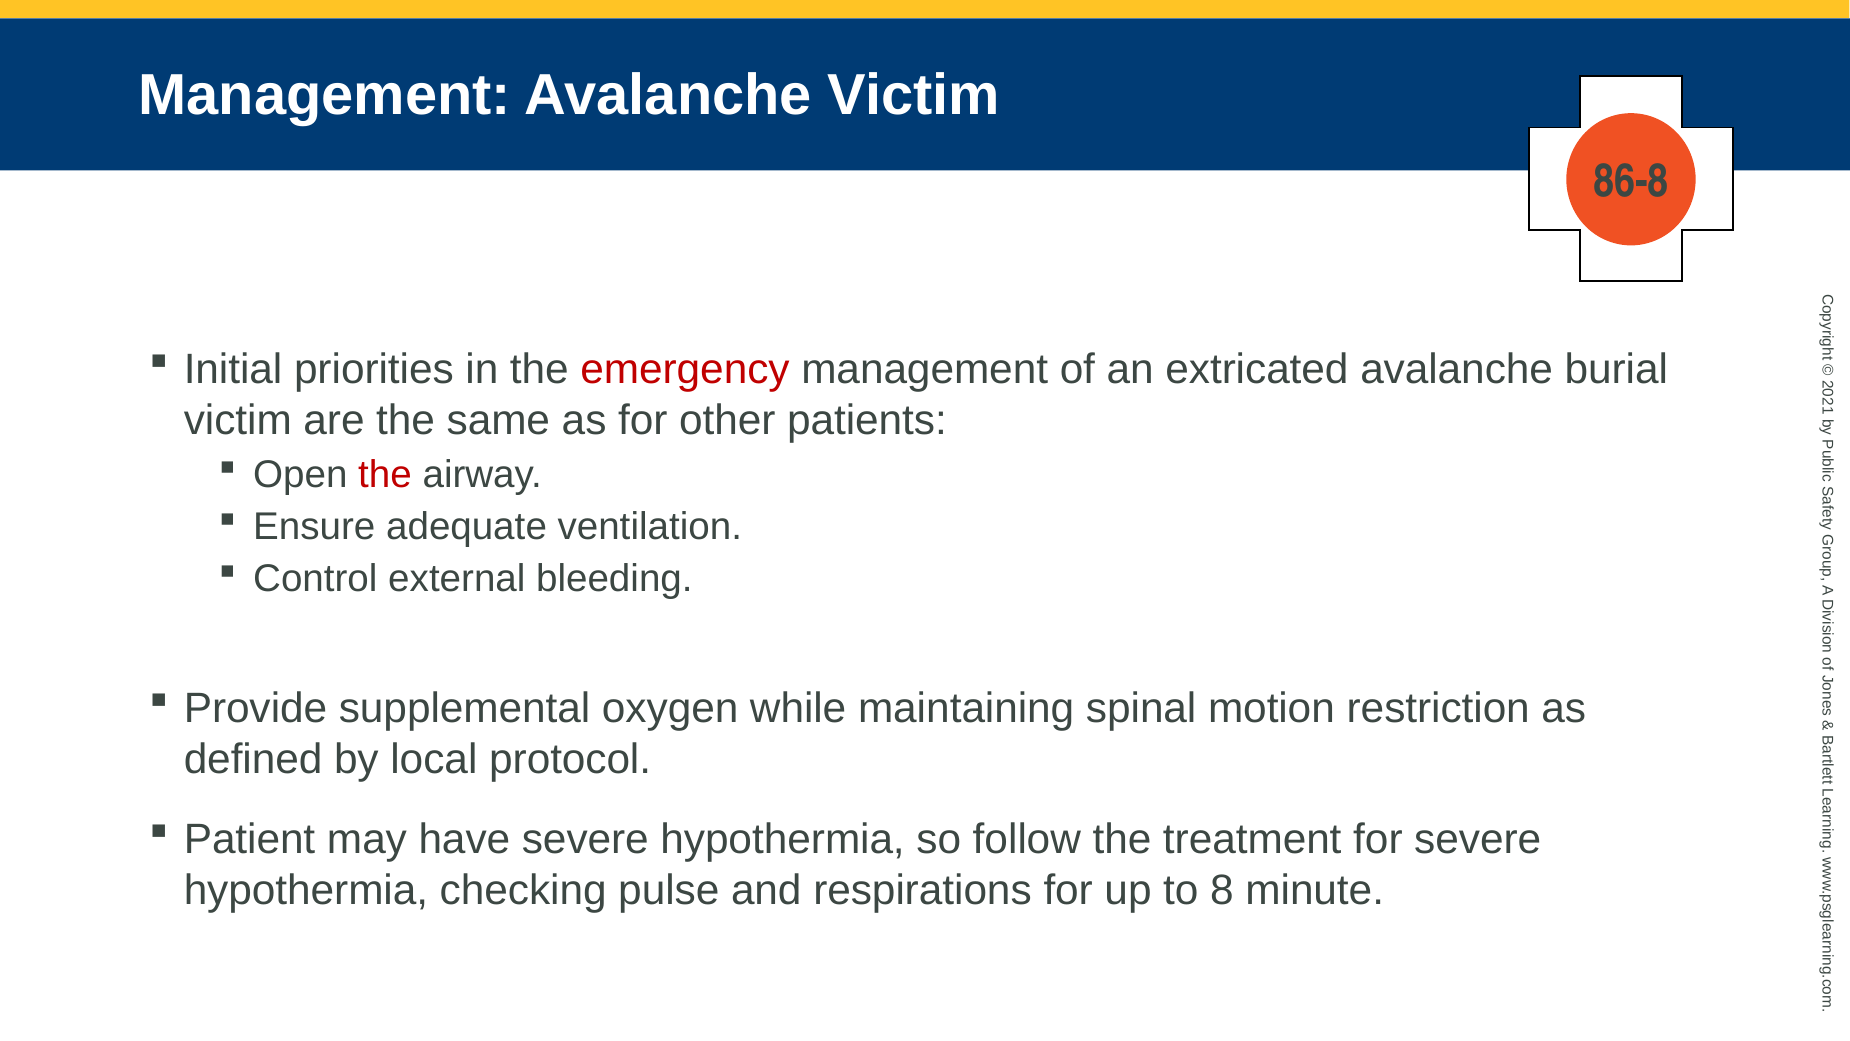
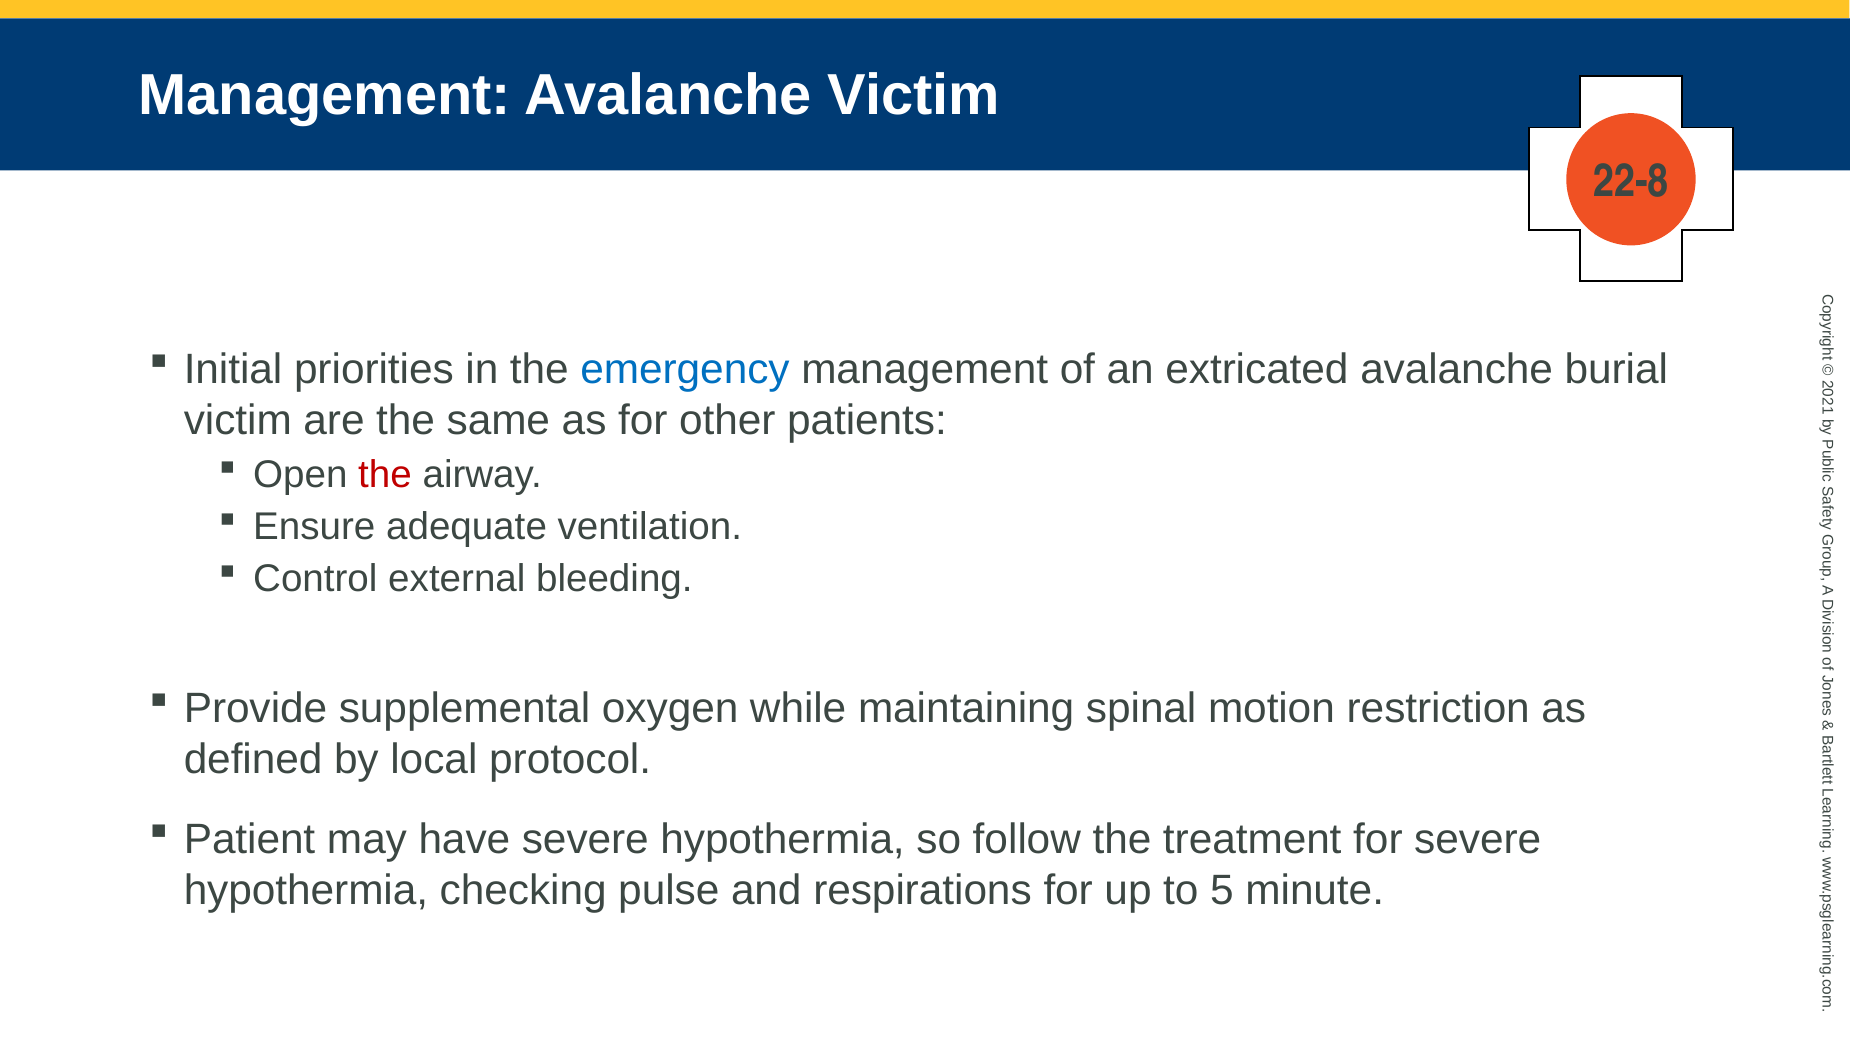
86-8: 86-8 -> 22-8
emergency colour: red -> blue
8: 8 -> 5
